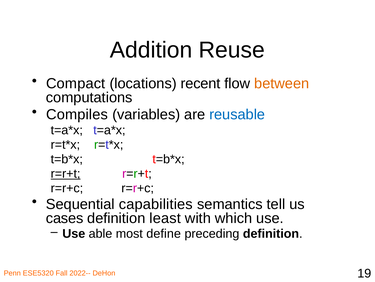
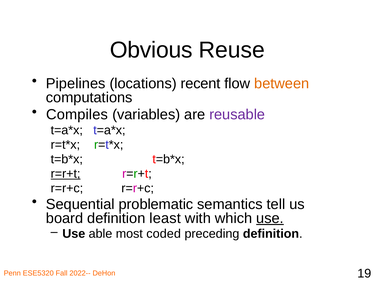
Addition: Addition -> Obvious
Compact: Compact -> Pipelines
reusable colour: blue -> purple
capabilities: capabilities -> problematic
cases: cases -> board
use at (270, 218) underline: none -> present
define: define -> coded
